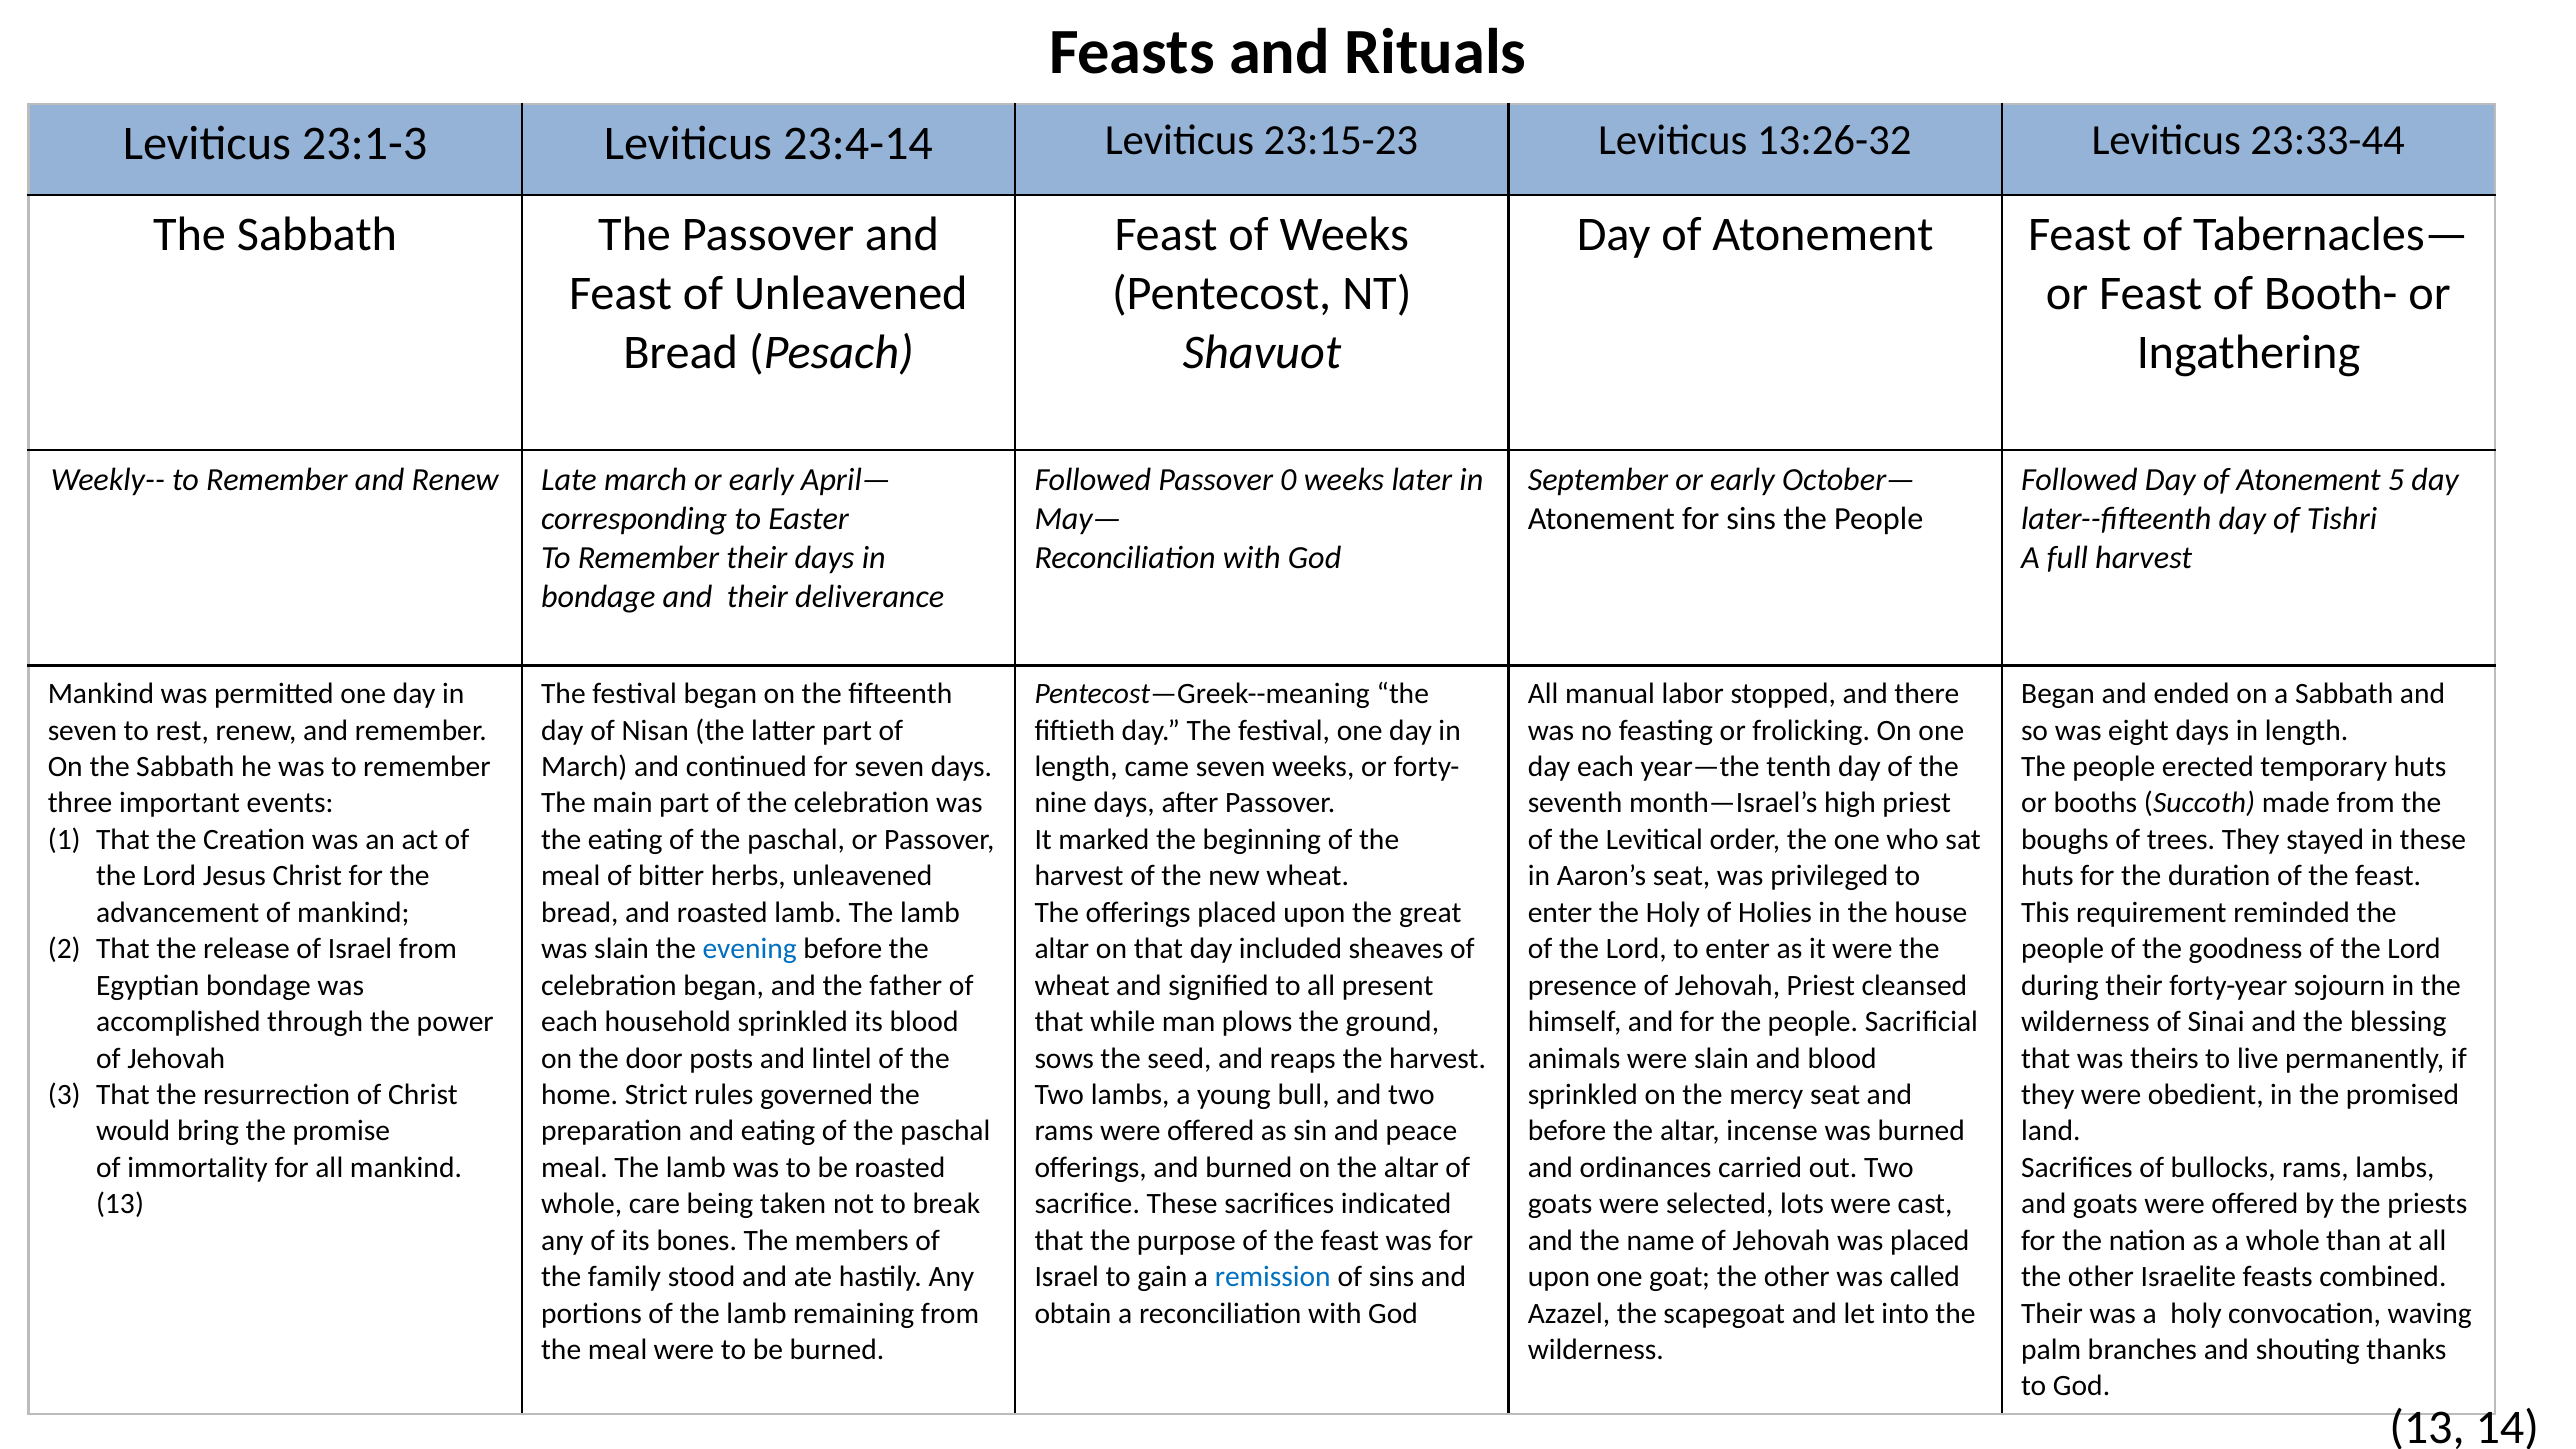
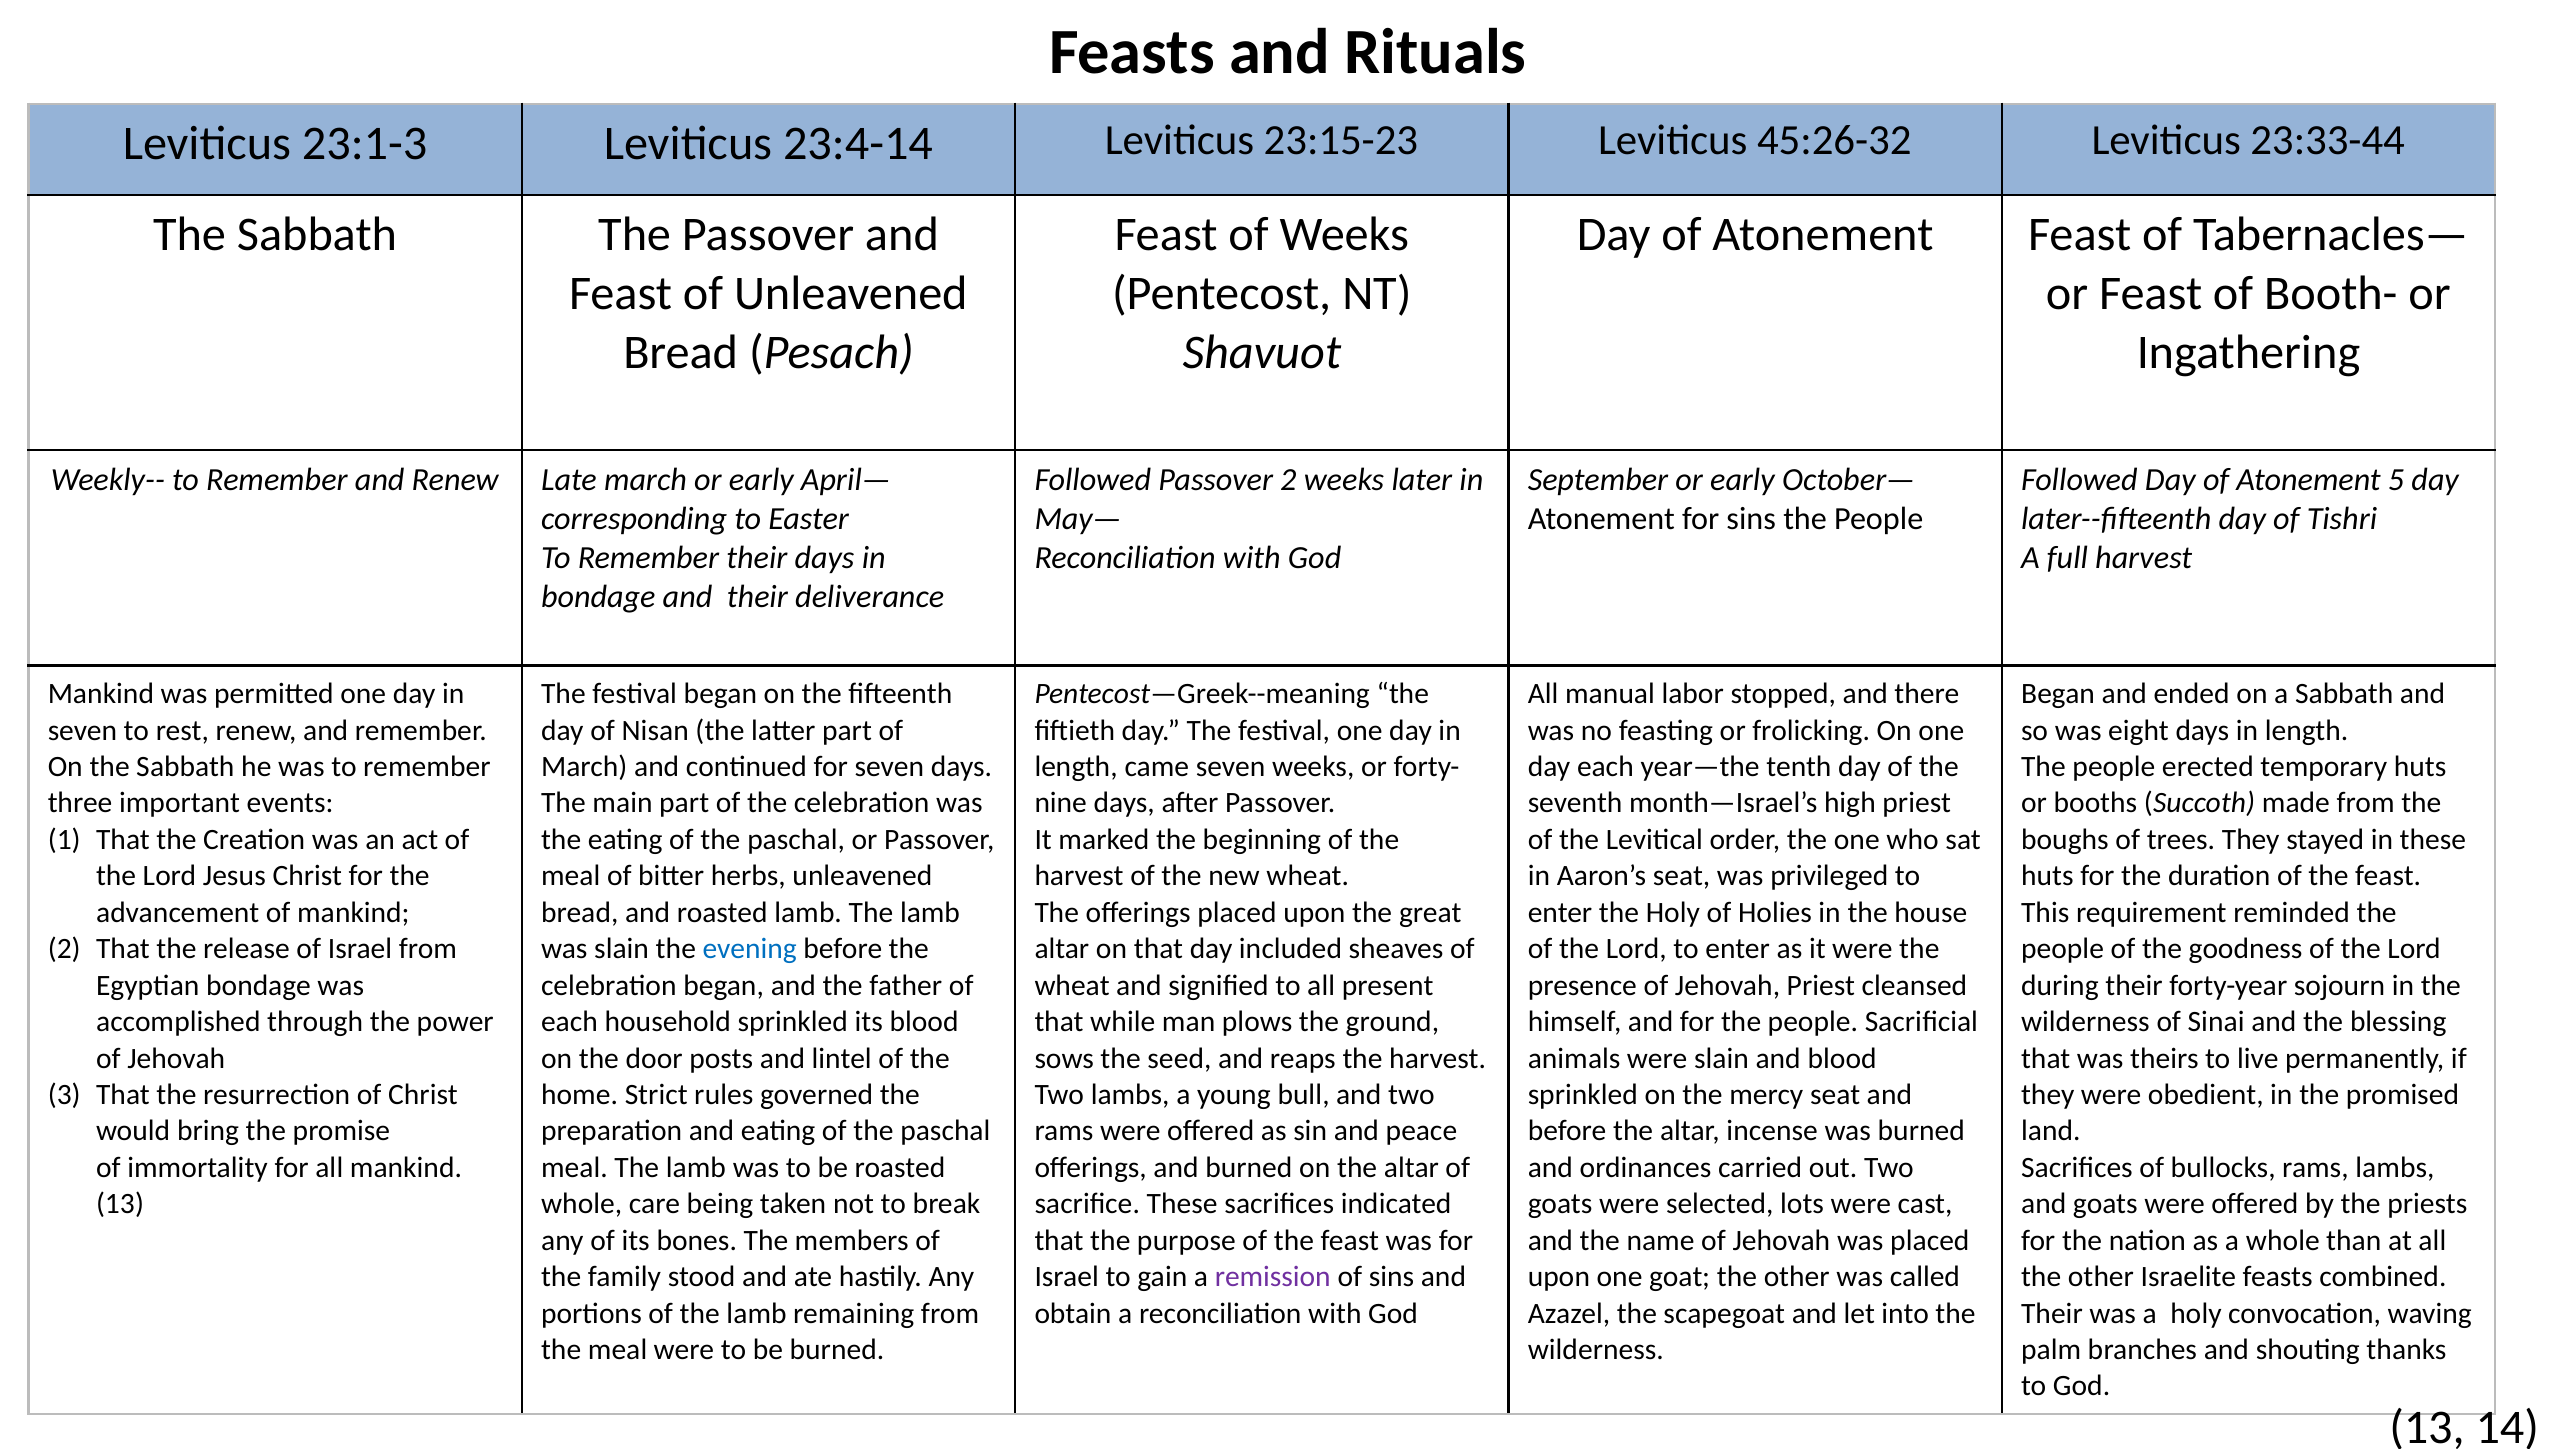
13:26-32: 13:26-32 -> 45:26-32
Passover 0: 0 -> 2
remission colour: blue -> purple
